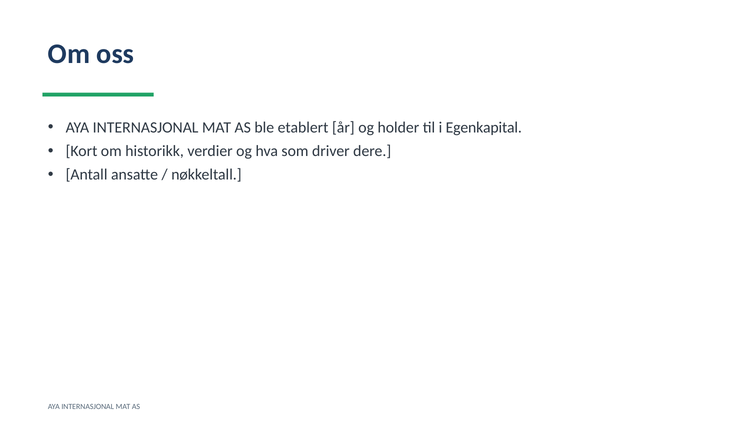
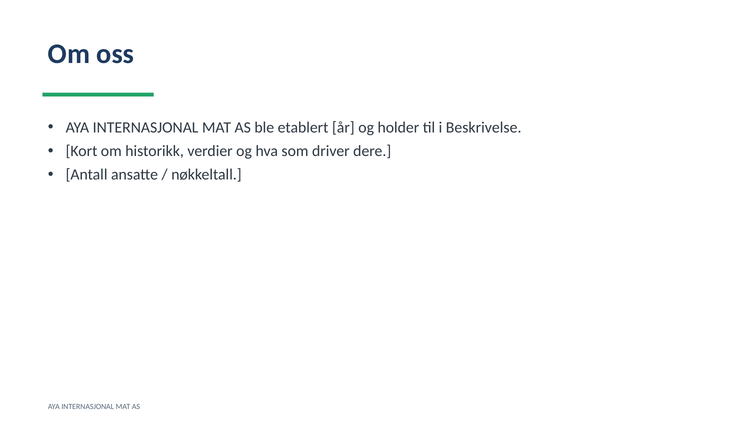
Egenkapital: Egenkapital -> Beskrivelse
